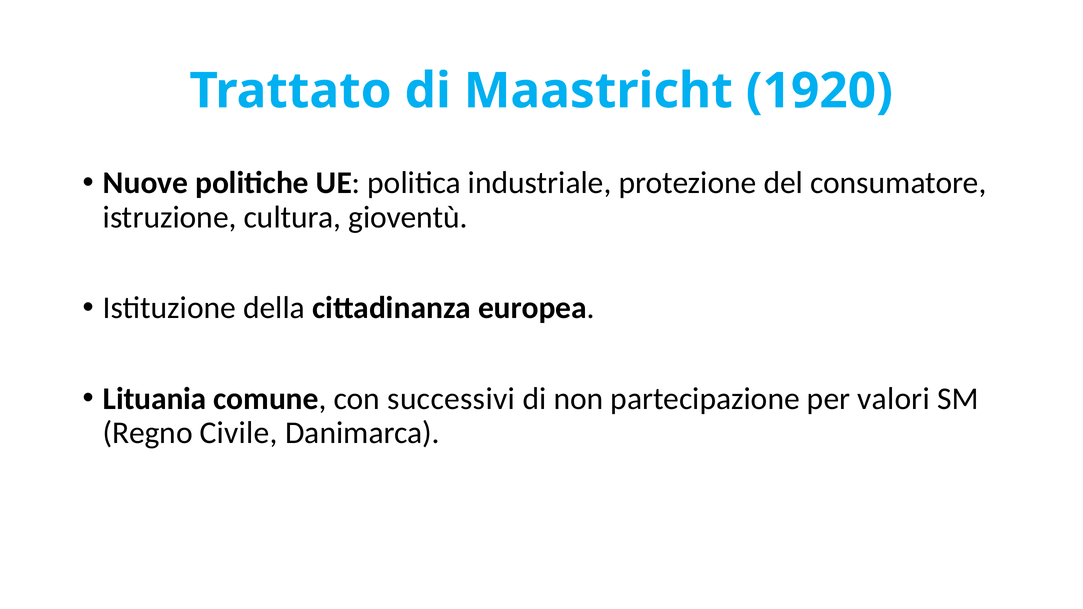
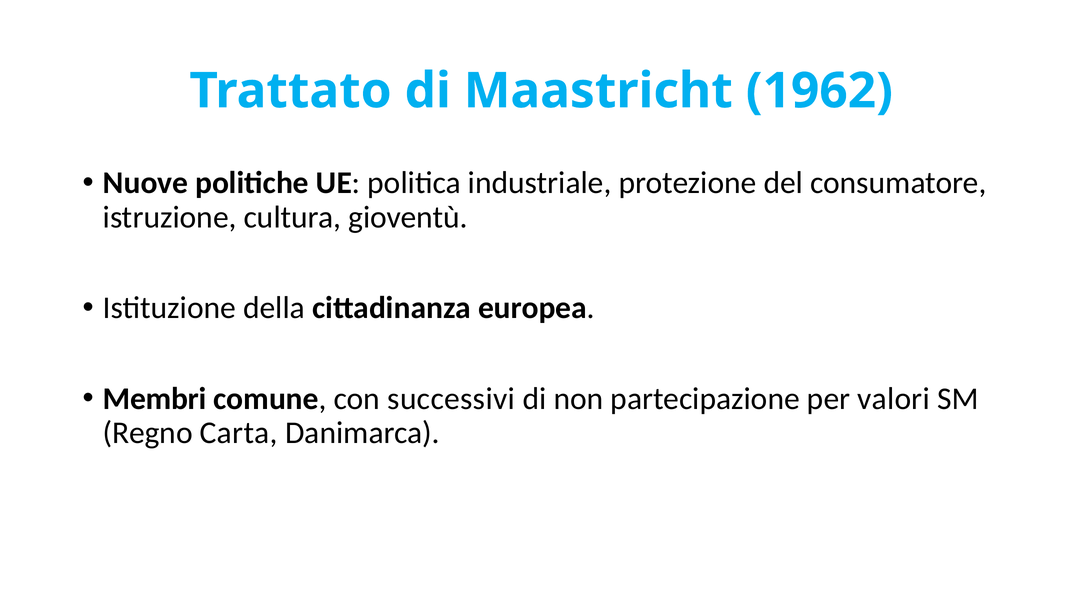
1920: 1920 -> 1962
Lituania: Lituania -> Membri
Civile: Civile -> Carta
